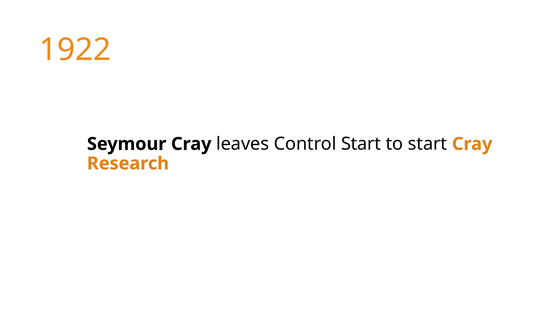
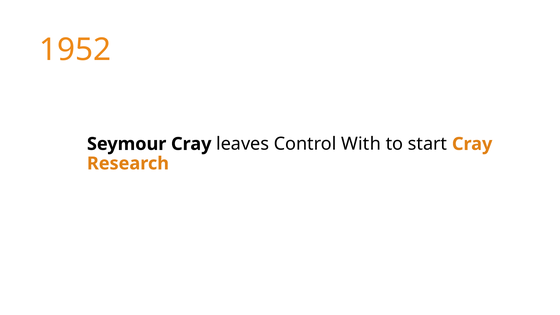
1922: 1922 -> 1952
Control Start: Start -> With
